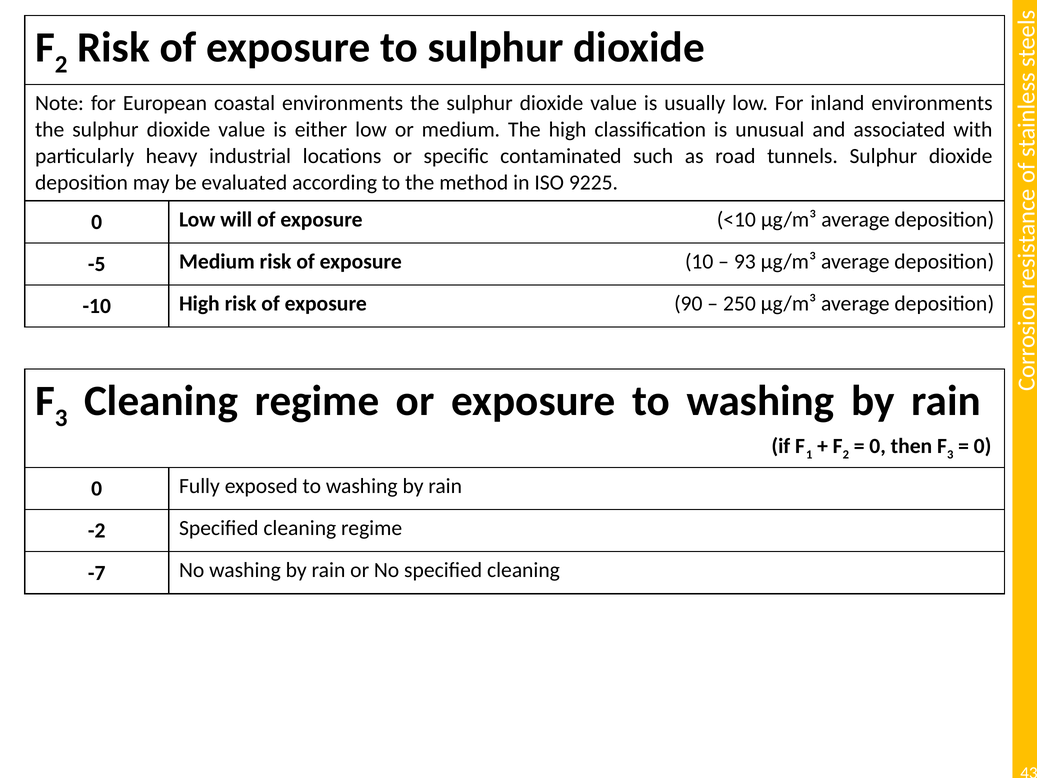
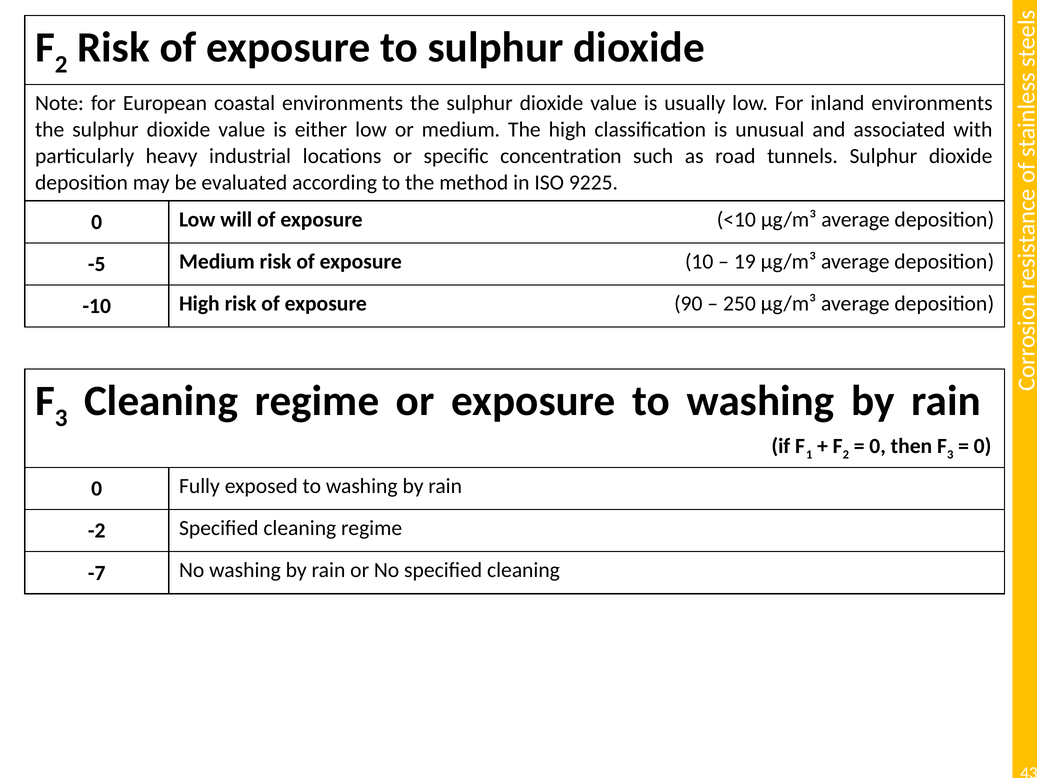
contaminated: contaminated -> concentration
93: 93 -> 19
